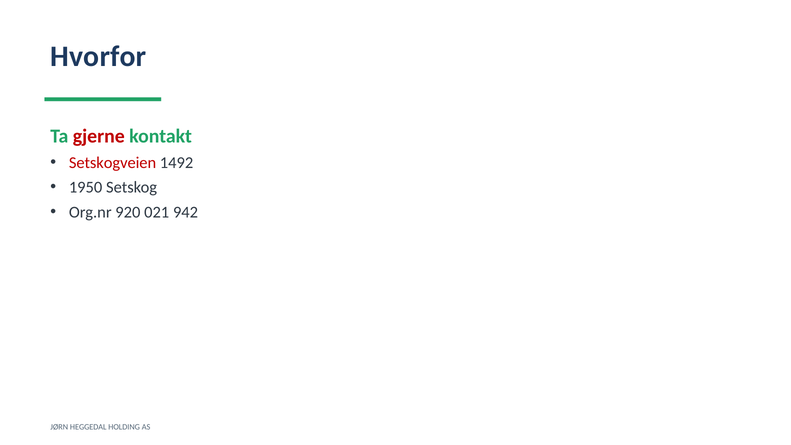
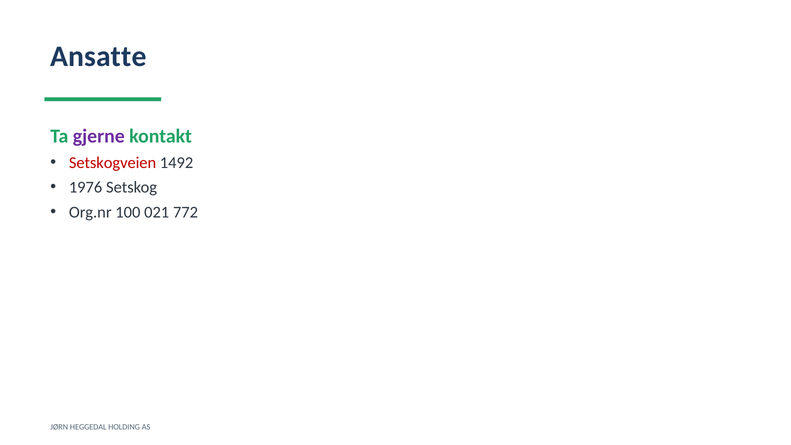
Hvorfor: Hvorfor -> Ansatte
gjerne colour: red -> purple
1950: 1950 -> 1976
920: 920 -> 100
942: 942 -> 772
